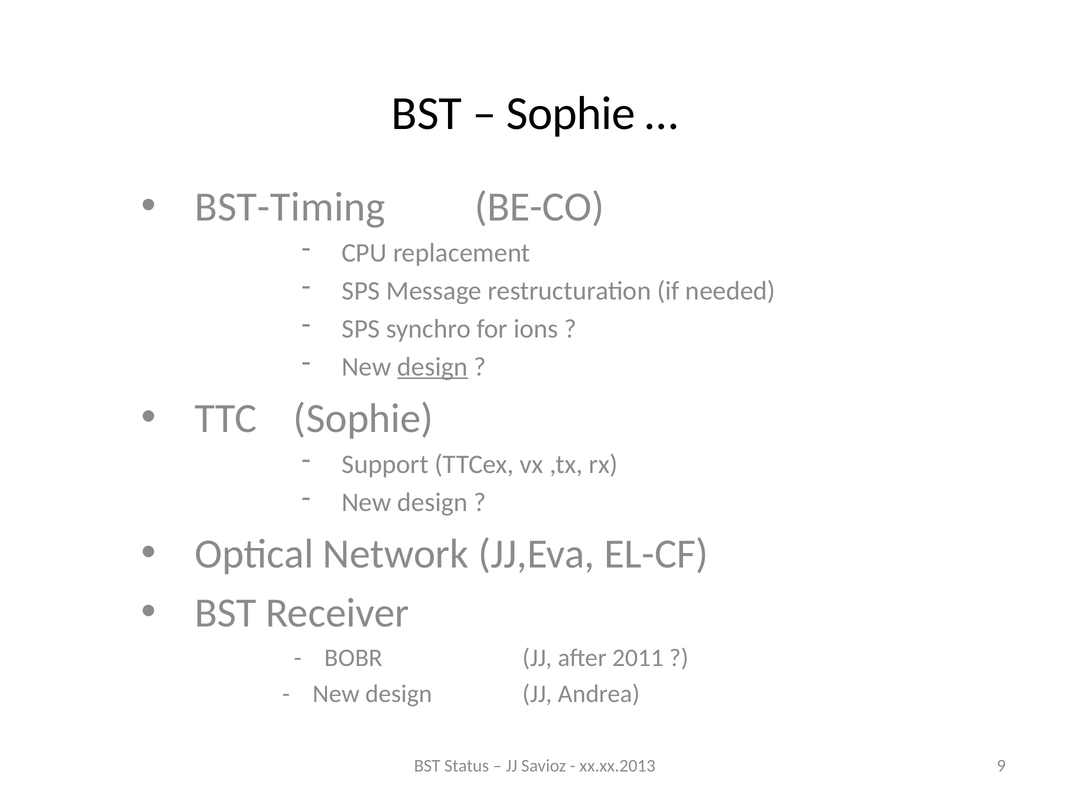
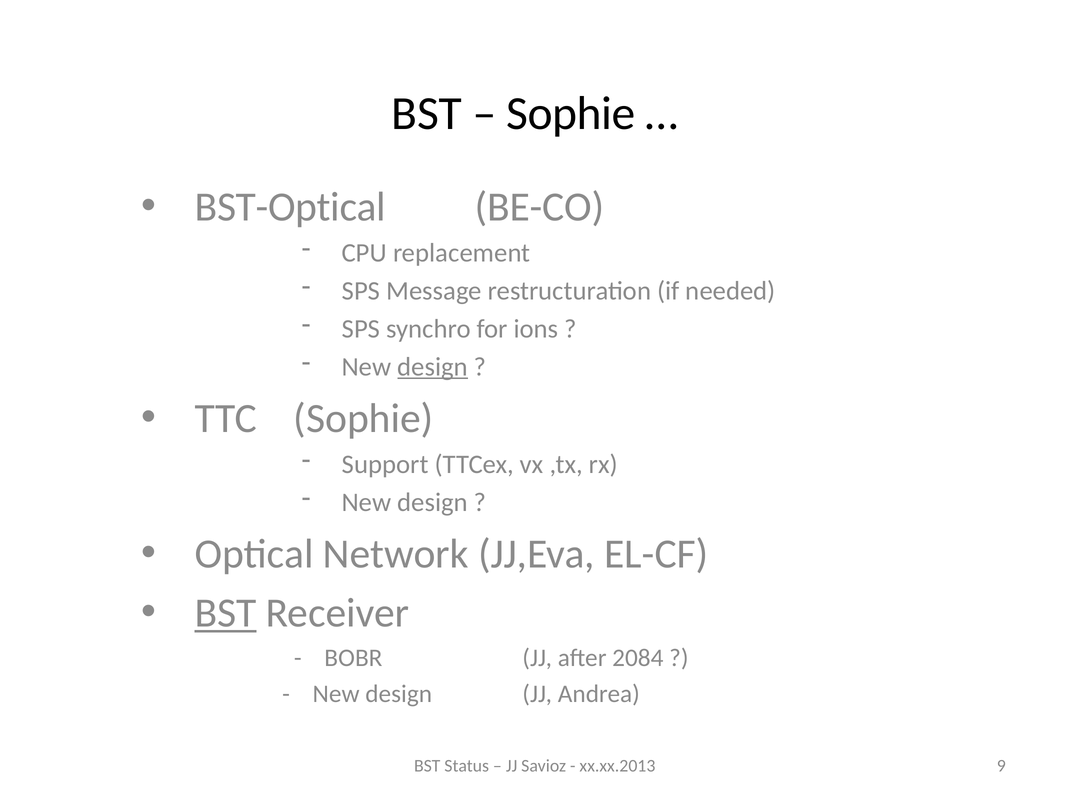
BST-Timing: BST-Timing -> BST-Optical
BST at (226, 614) underline: none -> present
2011: 2011 -> 2084
